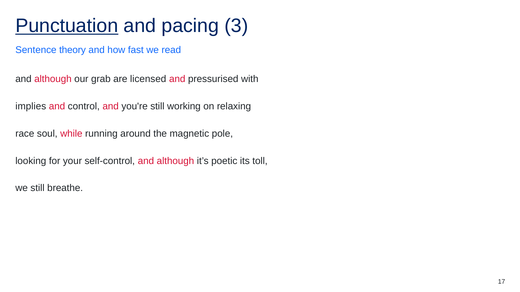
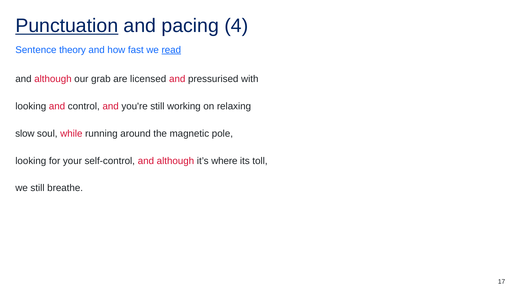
3: 3 -> 4
read underline: none -> present
implies at (31, 107): implies -> looking
race: race -> slow
poetic: poetic -> where
